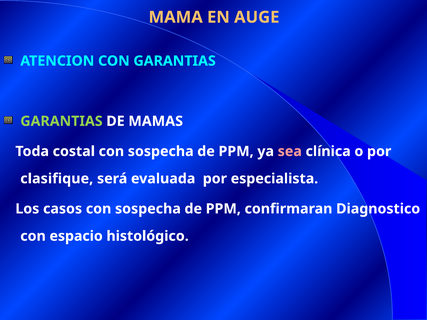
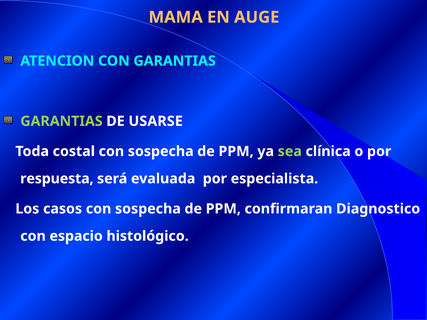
MAMAS: MAMAS -> USARSE
sea colour: pink -> light green
clasifique: clasifique -> respuesta
